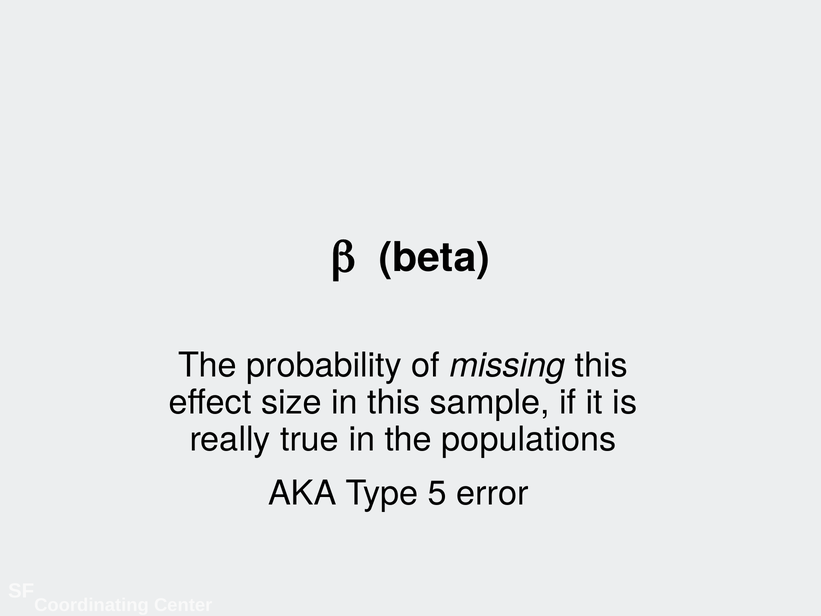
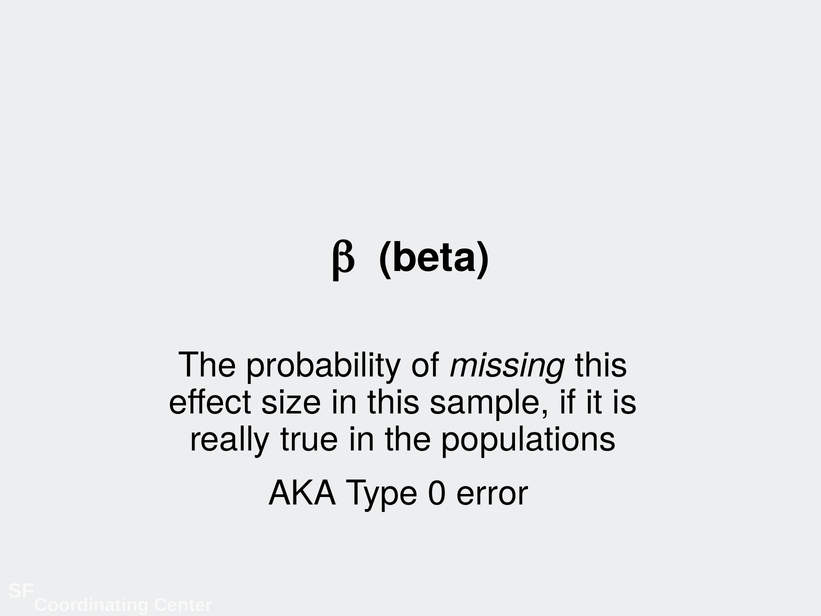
5: 5 -> 0
